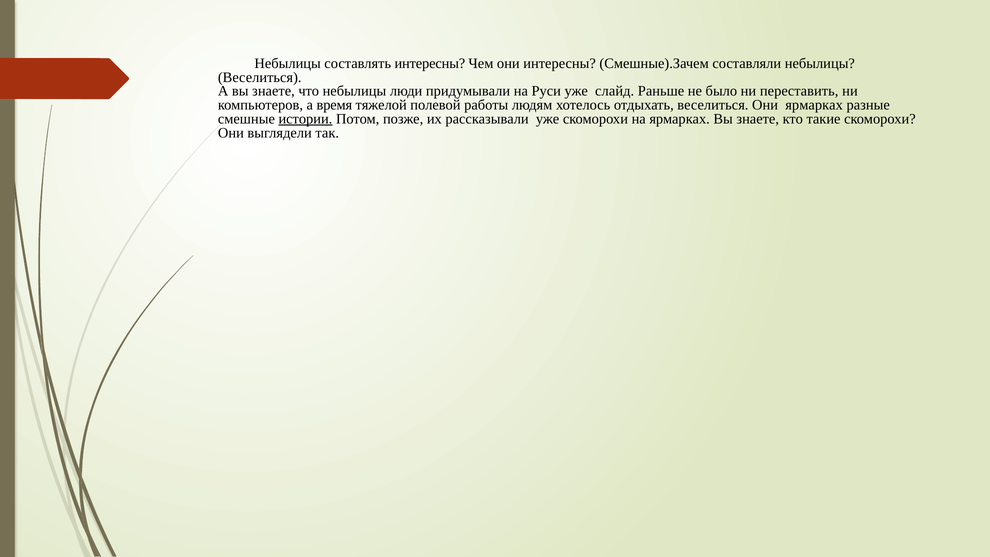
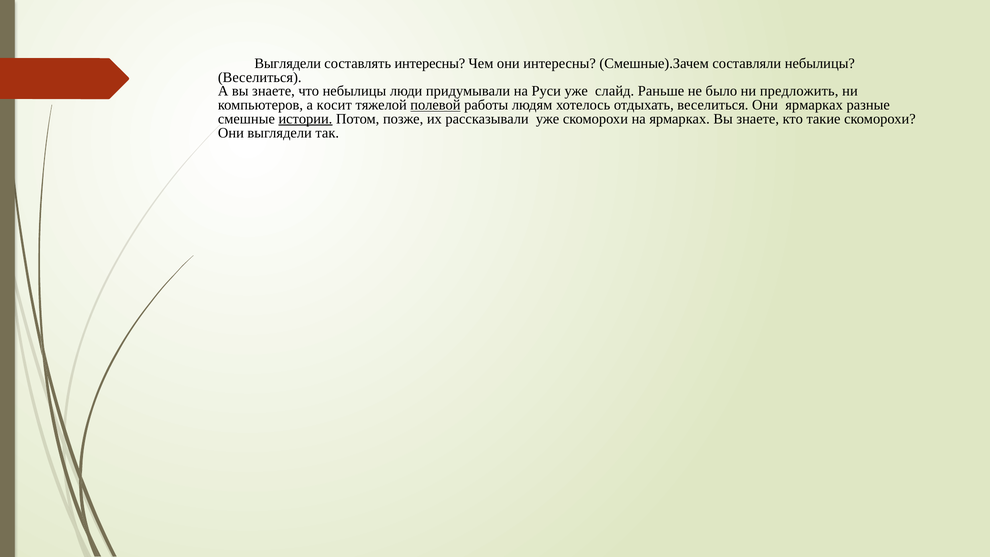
Небылицы at (288, 63): Небылицы -> Выглядели
переставить: переставить -> предложить
время: время -> косит
полевой underline: none -> present
